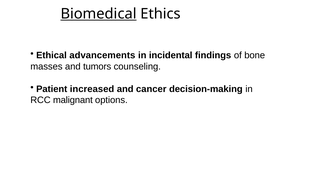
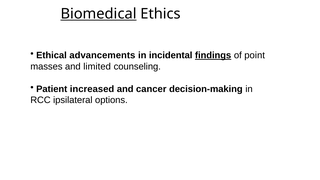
findings underline: none -> present
bone: bone -> point
tumors: tumors -> limited
malignant: malignant -> ipsilateral
